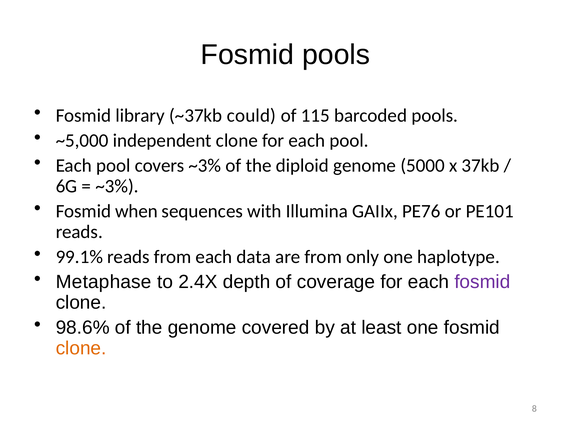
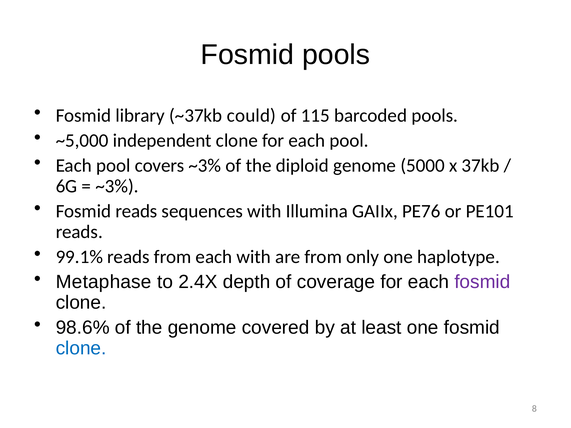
Fosmid when: when -> reads
each data: data -> with
clone at (81, 348) colour: orange -> blue
